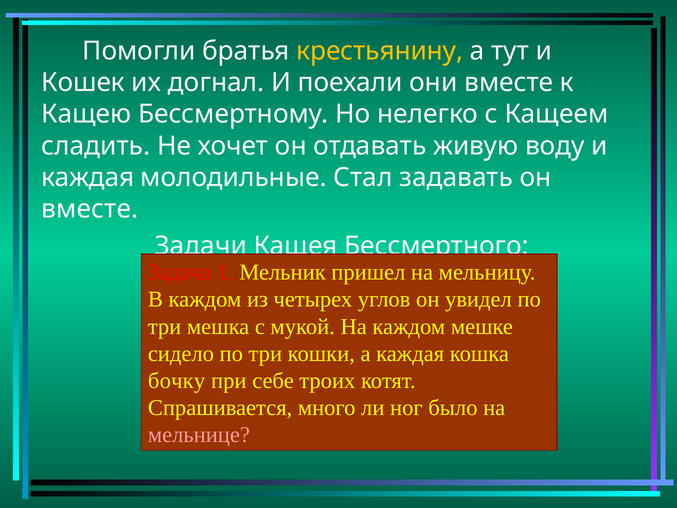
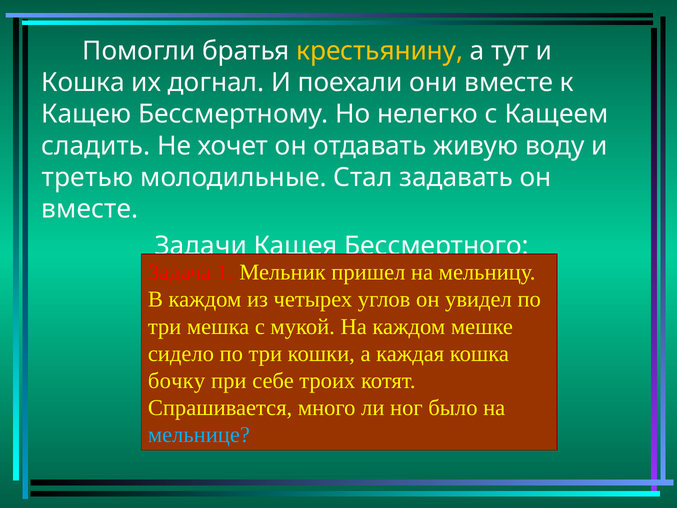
Кошек at (83, 83): Кошек -> Кошка
каждая at (88, 177): каждая -> третью
мельнице colour: pink -> light blue
